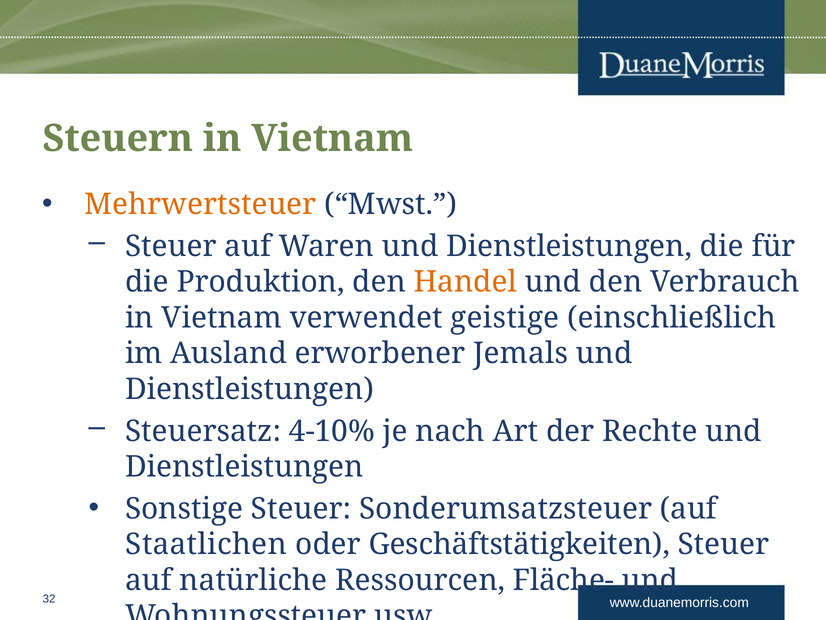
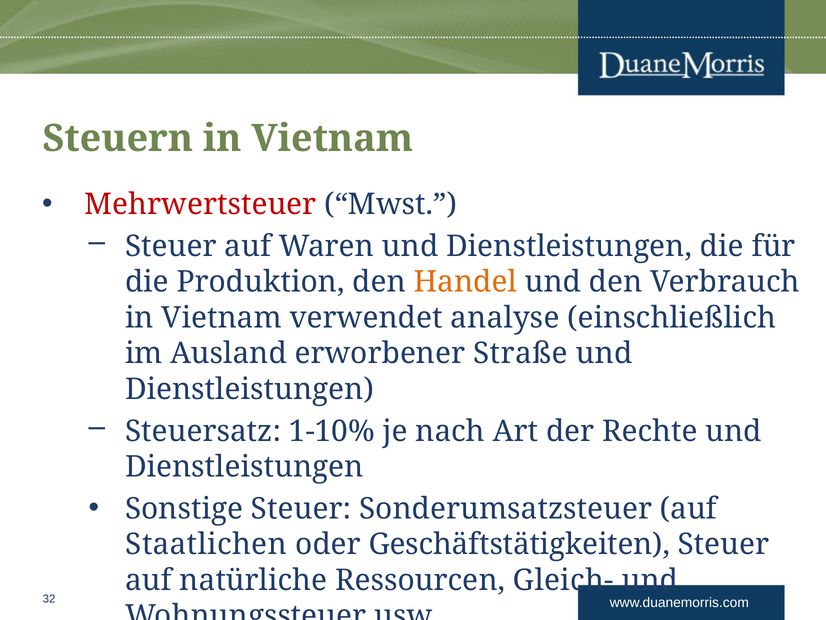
Mehrwertsteuer colour: orange -> red
geistige: geistige -> analyse
Jemals: Jemals -> Straße
4-10%: 4-10% -> 1-10%
Fläche-: Fläche- -> Gleich-
